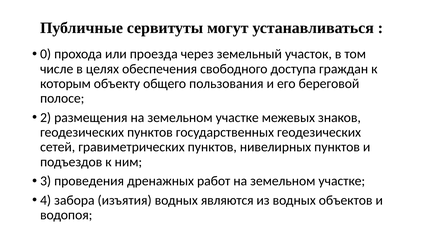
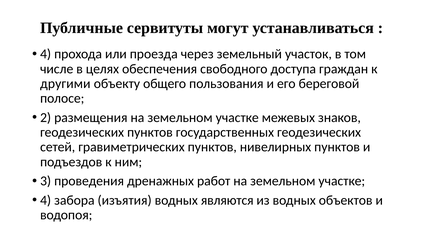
0 at (46, 54): 0 -> 4
которым: которым -> другими
